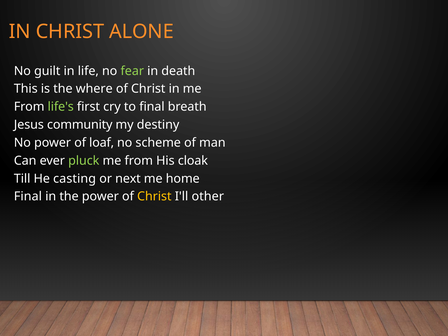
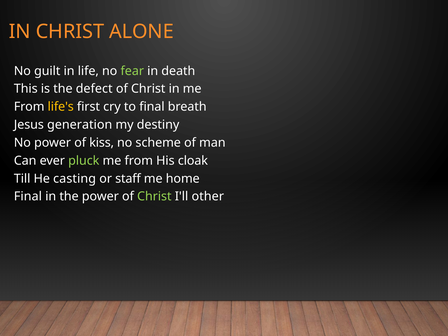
where: where -> defect
life's colour: light green -> yellow
community: community -> generation
loaf: loaf -> kiss
next: next -> staff
Christ at (154, 197) colour: yellow -> light green
